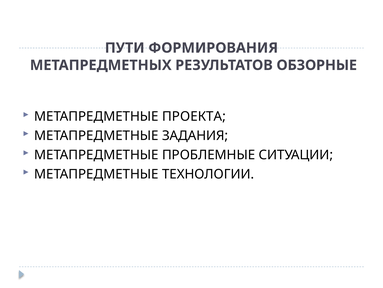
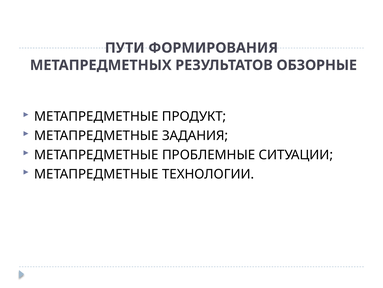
ПРОЕКТА: ПРОЕКТА -> ПРОДУКТ
